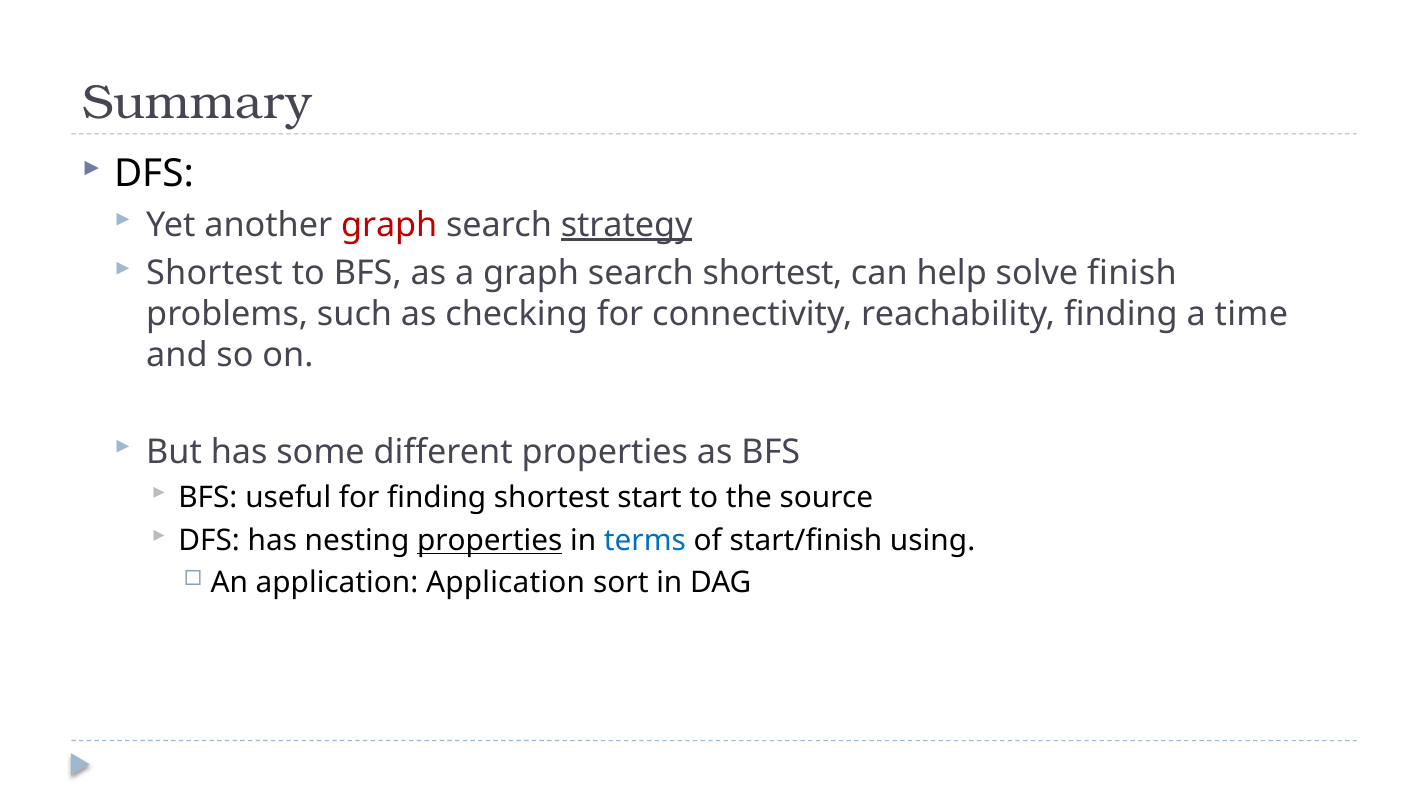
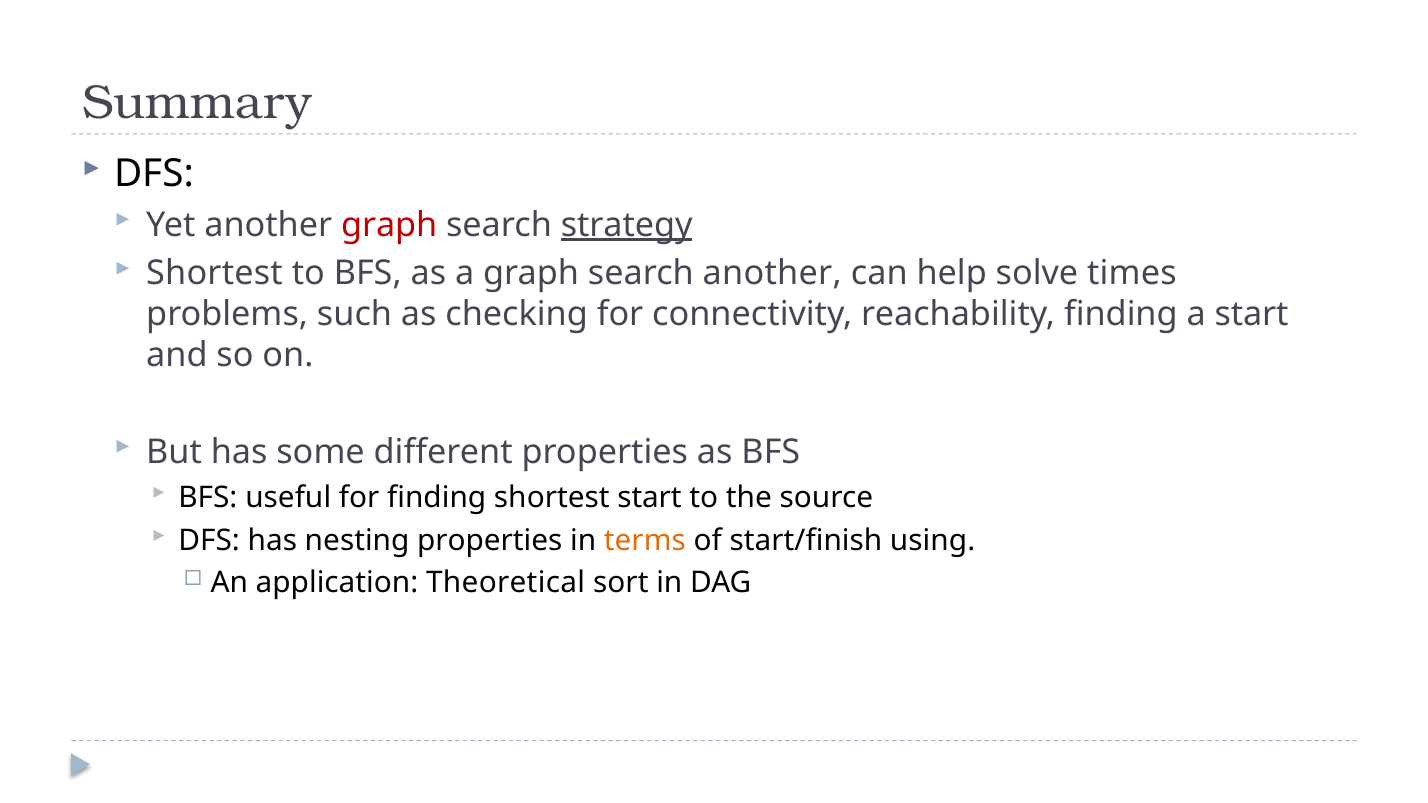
search shortest: shortest -> another
finish: finish -> times
a time: time -> start
properties at (490, 541) underline: present -> none
terms colour: blue -> orange
application Application: Application -> Theoretical
